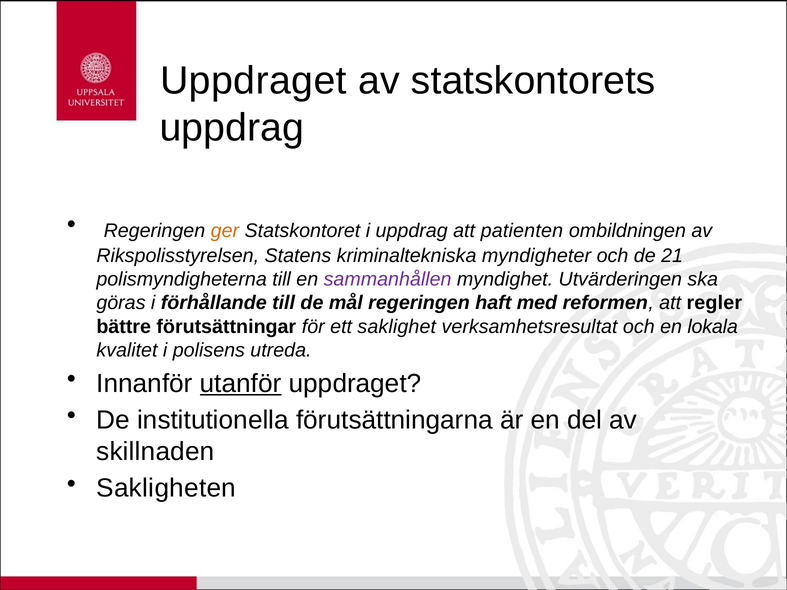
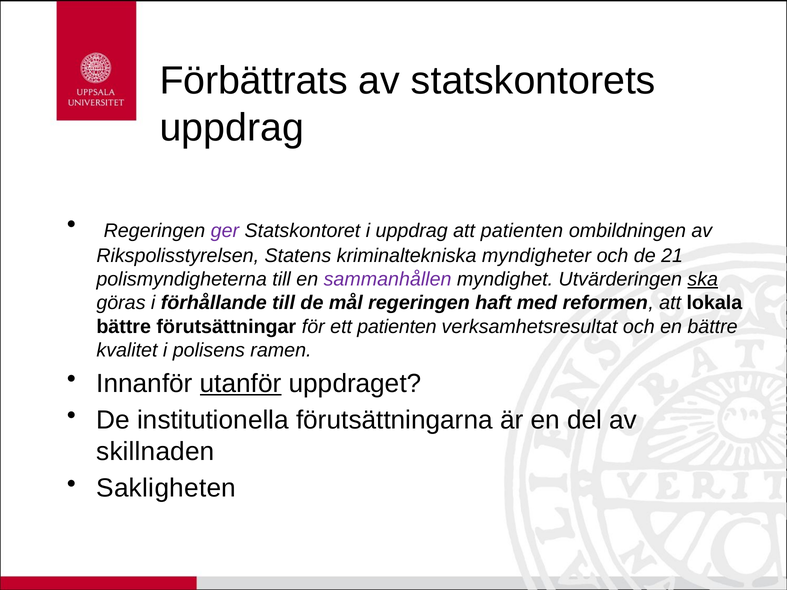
Uppdraget at (253, 81): Uppdraget -> Förbättrats
ger colour: orange -> purple
ska underline: none -> present
regler: regler -> lokala
ett saklighet: saklighet -> patienten
en lokala: lokala -> bättre
utreda: utreda -> ramen
